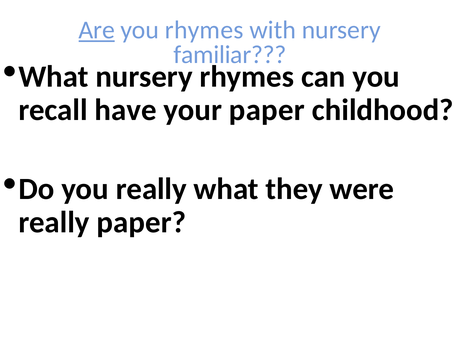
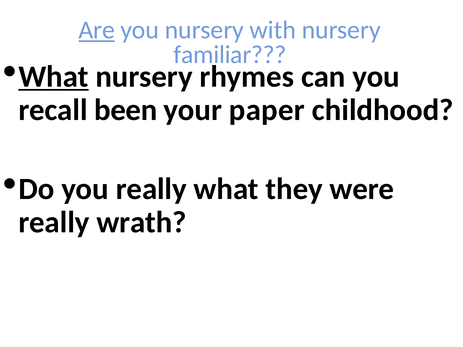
you rhymes: rhymes -> nursery
What at (54, 77) underline: none -> present
have: have -> been
really paper: paper -> wrath
